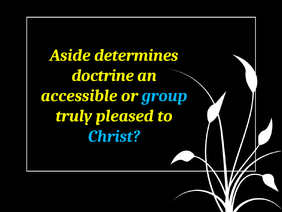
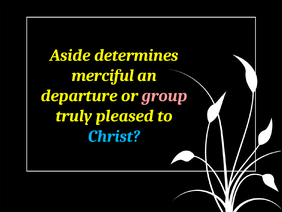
doctrine: doctrine -> merciful
accessible: accessible -> departure
group colour: light blue -> pink
